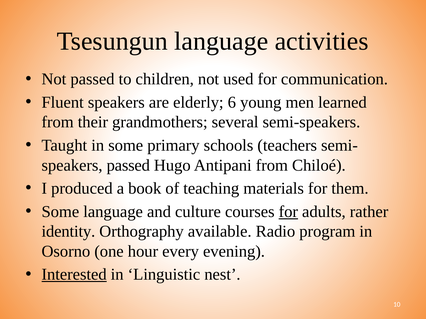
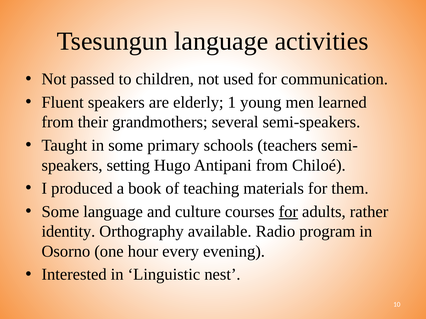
6: 6 -> 1
speakers passed: passed -> setting
Interested underline: present -> none
